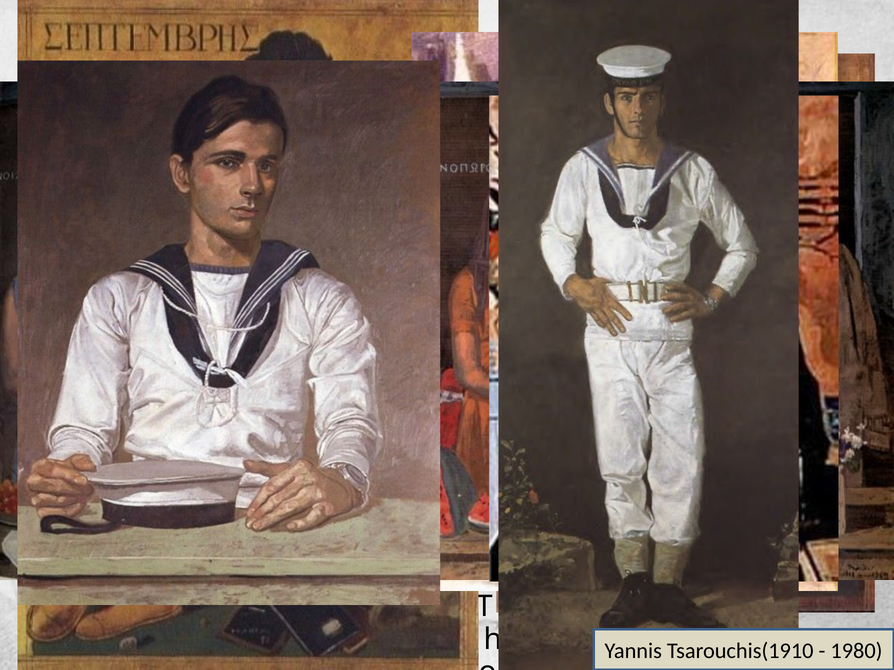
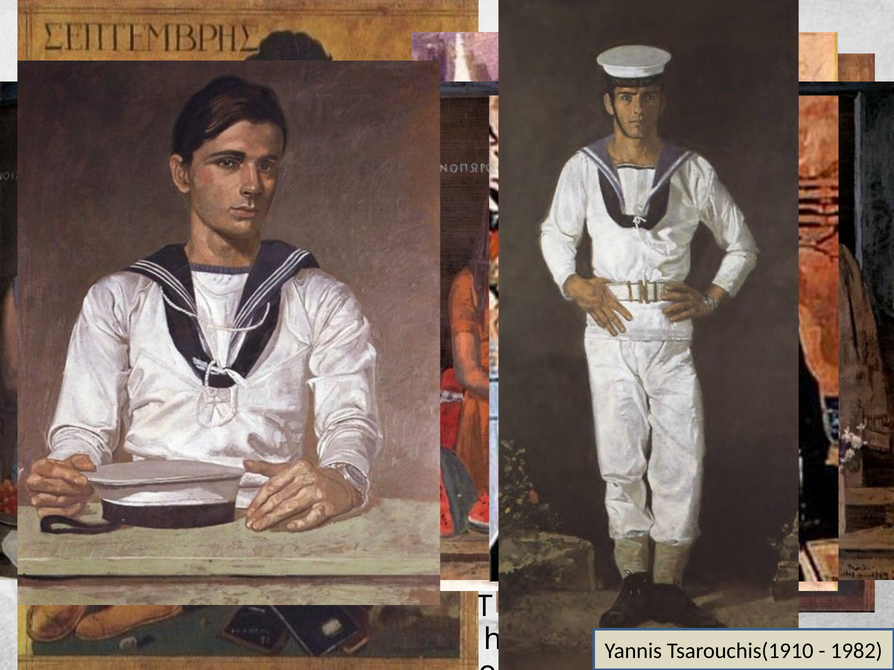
1980: 1980 -> 1982
